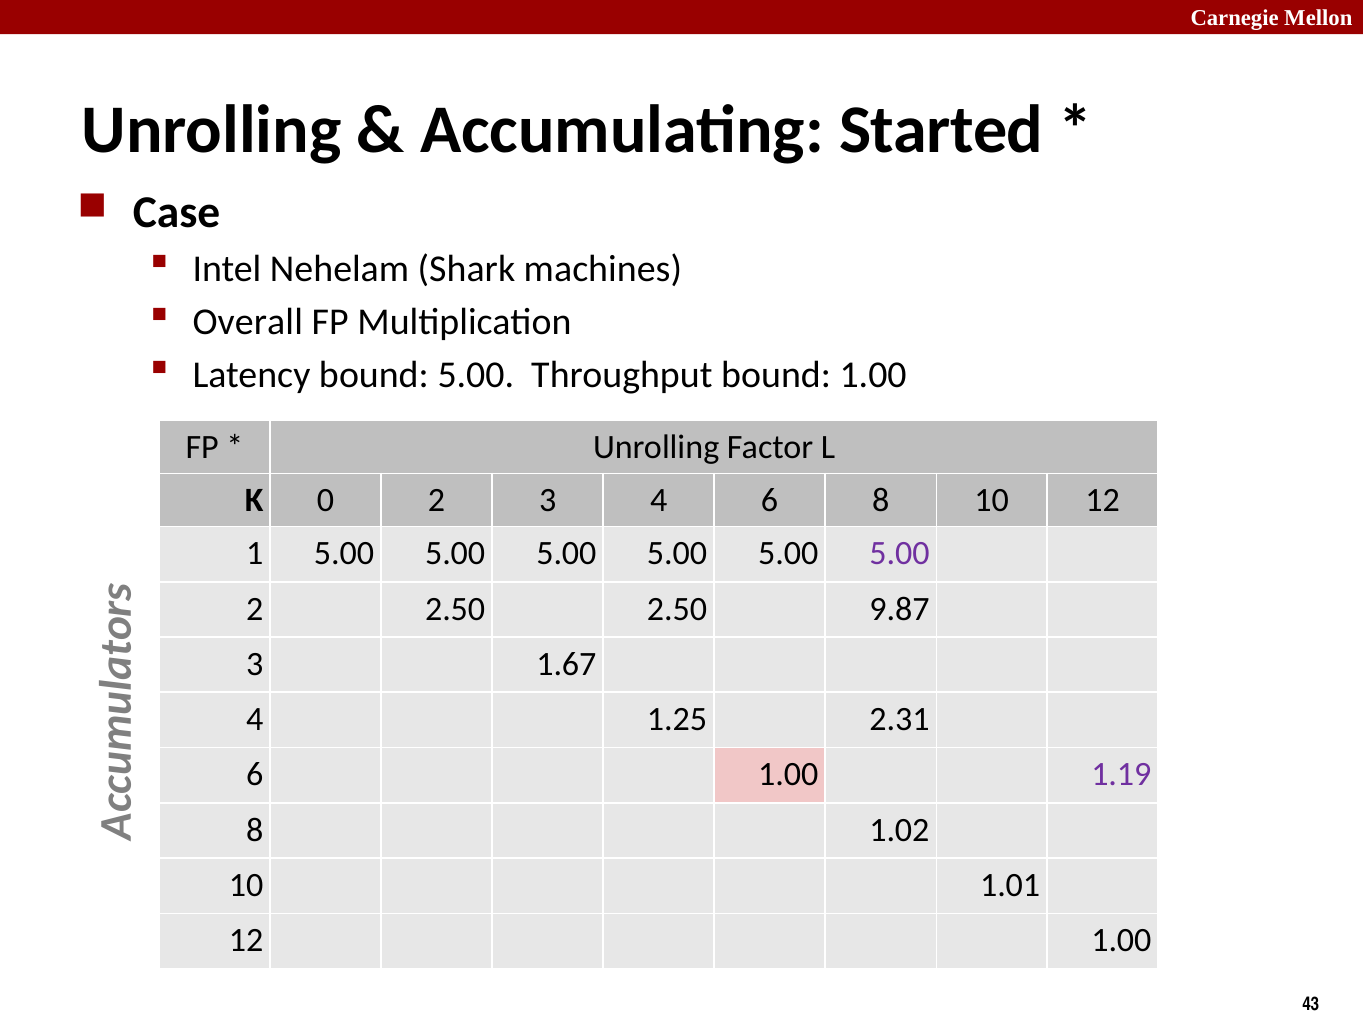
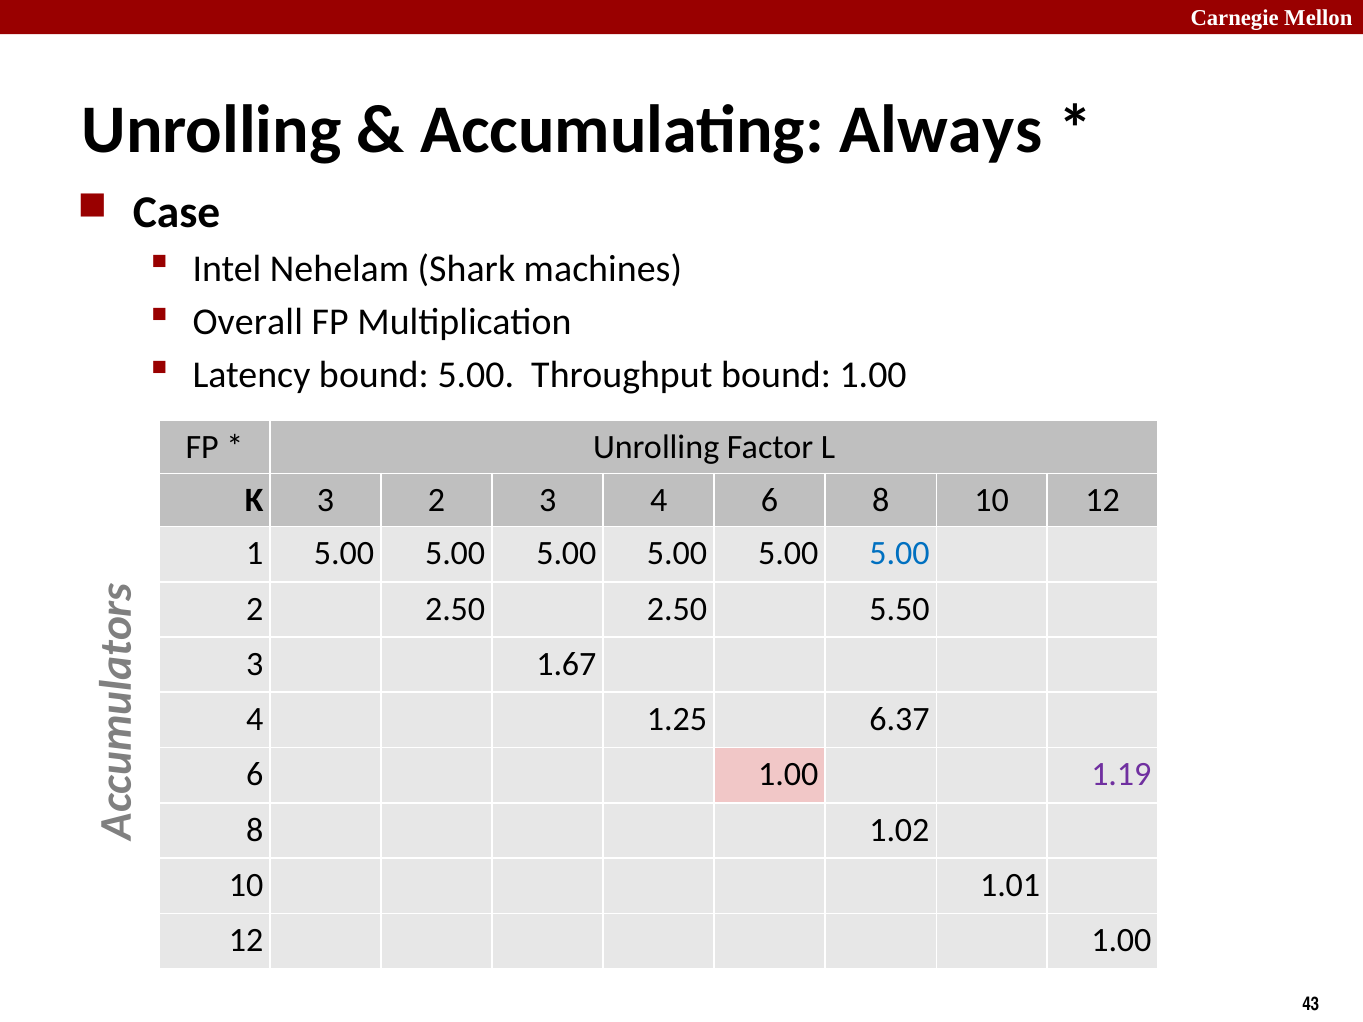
Started: Started -> Always
K 0: 0 -> 3
5.00 at (899, 554) colour: purple -> blue
9.87: 9.87 -> 5.50
2.31: 2.31 -> 6.37
